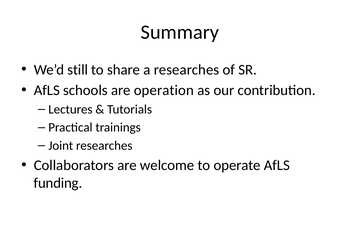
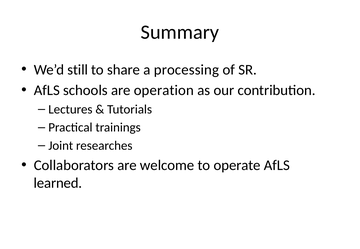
a researches: researches -> processing
funding: funding -> learned
